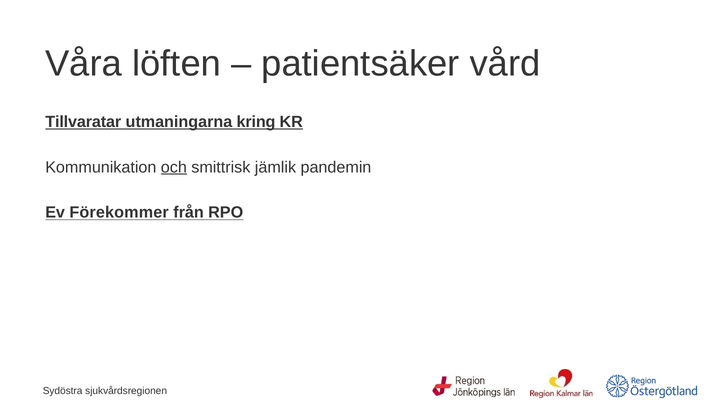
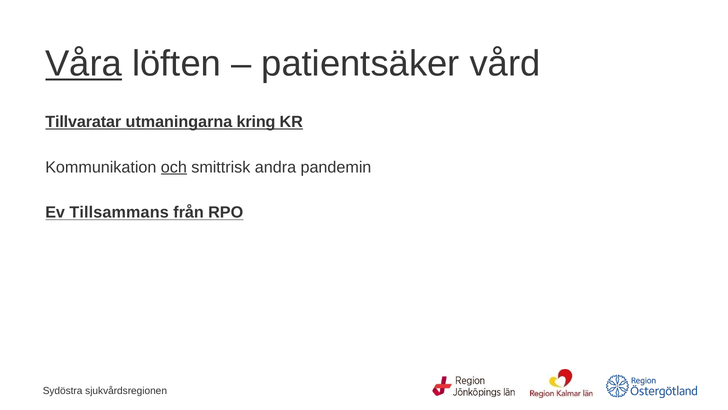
Våra underline: none -> present
jämlik: jämlik -> andra
Förekommer: Förekommer -> Tillsammans
